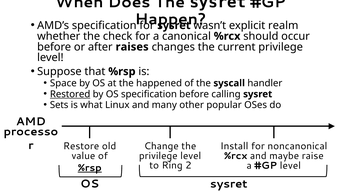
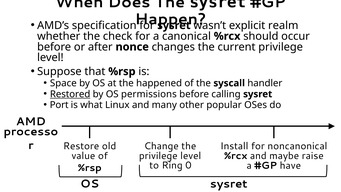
raises: raises -> nonce
OS specification: specification -> permissions
Sets: Sets -> Port
2: 2 -> 0
level at (290, 166): level -> have
%rsp at (90, 168) underline: present -> none
